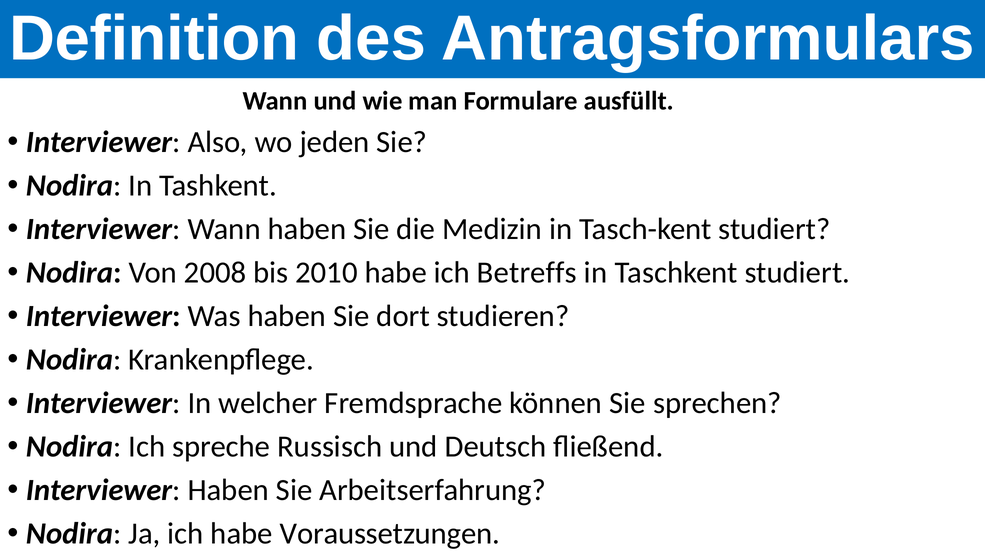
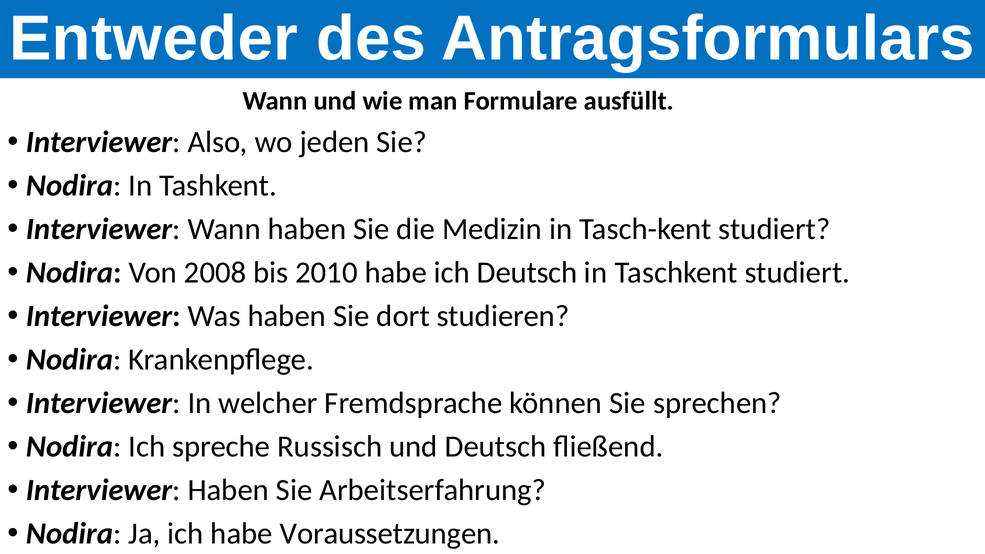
Definition: Definition -> Entweder
ich Betreffs: Betreffs -> Deutsch
